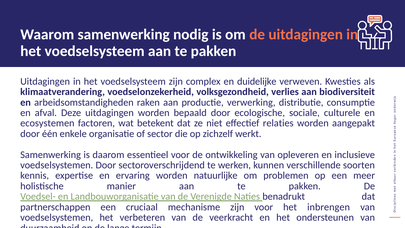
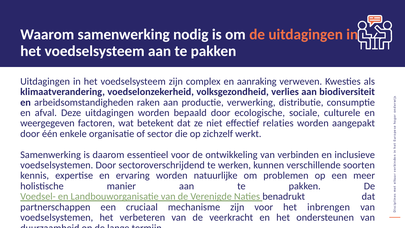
duidelijke: duidelijke -> aanraking
ecosystemen: ecosystemen -> weergegeven
opleveren: opleveren -> verbinden
